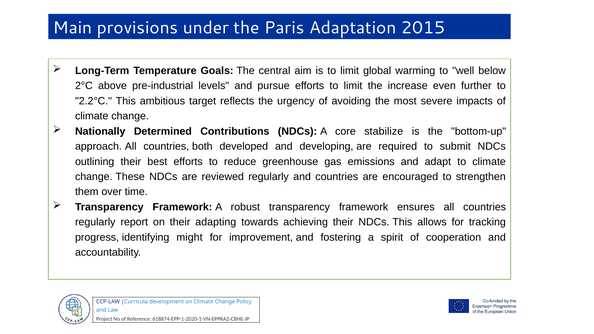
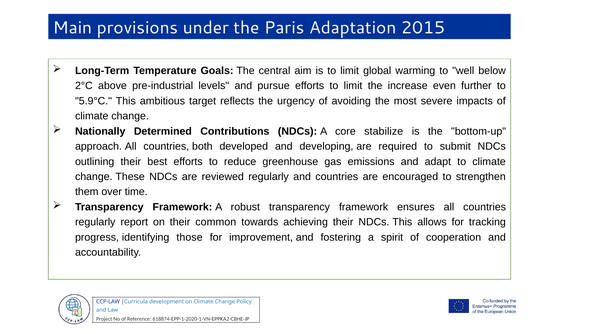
2.2°C: 2.2°C -> 5.9°C
adapting: adapting -> common
might: might -> those
